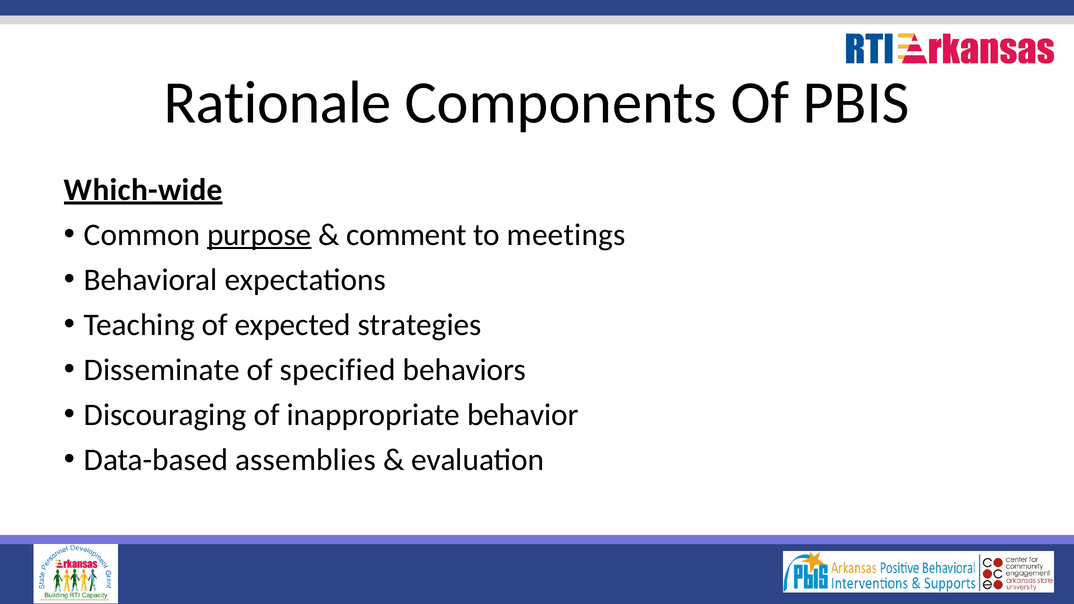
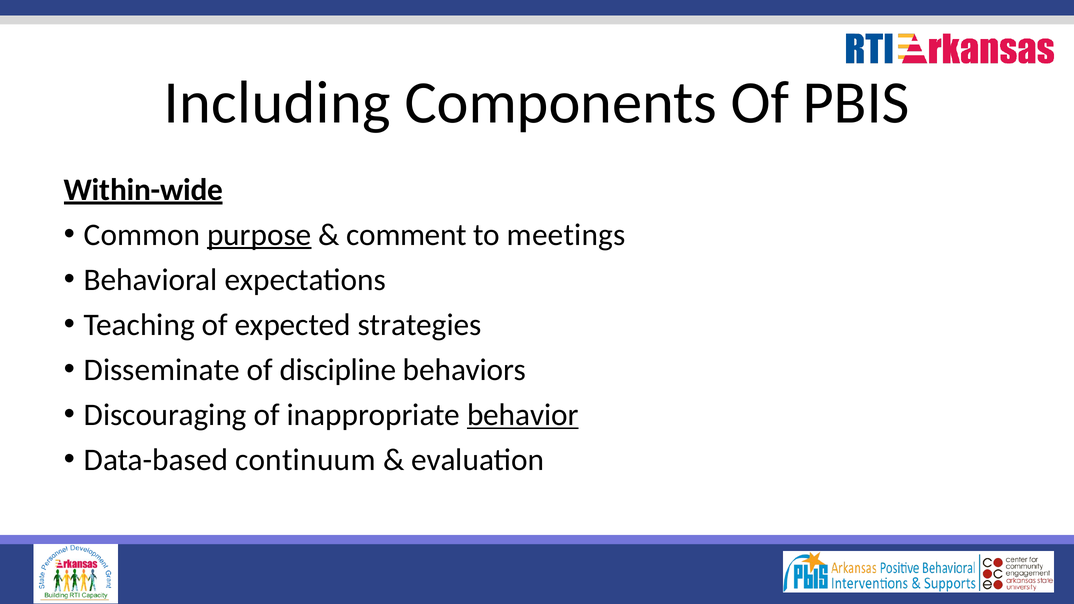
Rationale: Rationale -> Including
Which-wide: Which-wide -> Within-wide
specified: specified -> discipline
behavior underline: none -> present
assemblies: assemblies -> continuum
